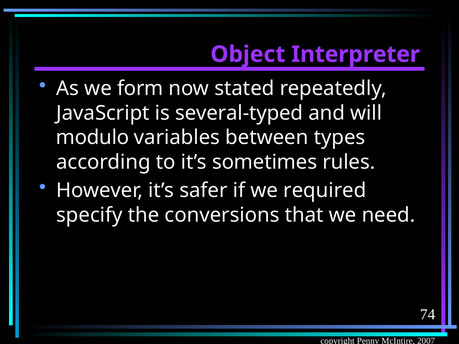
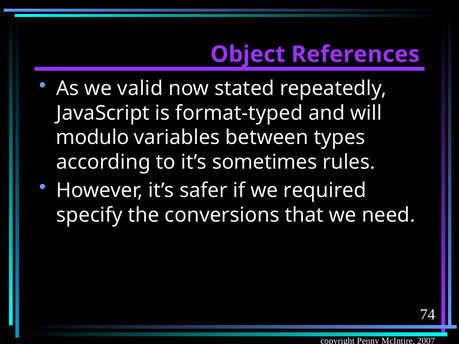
Interpreter: Interpreter -> References
form: form -> valid
several-typed: several-typed -> format-typed
